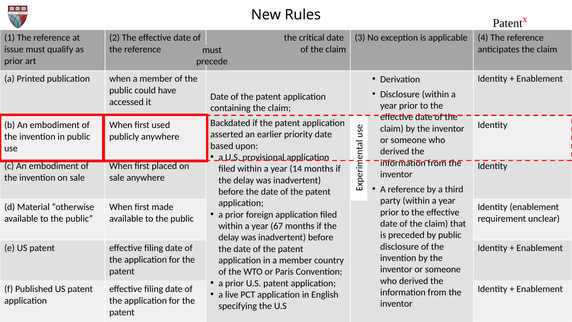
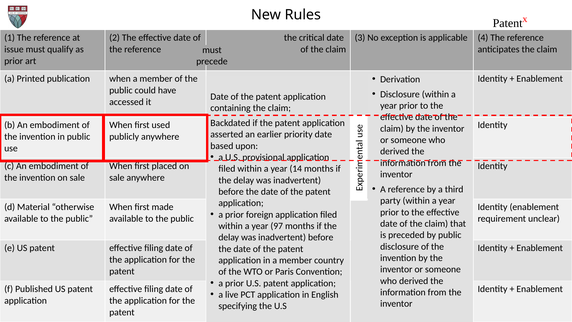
67: 67 -> 97
